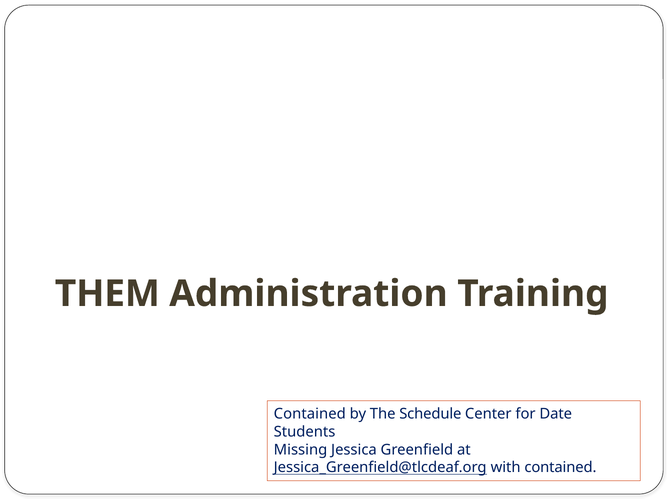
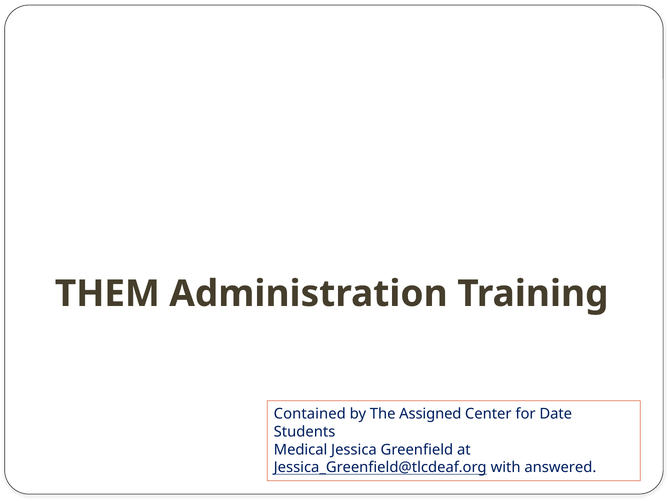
Schedule: Schedule -> Assigned
Missing: Missing -> Medical
with contained: contained -> answered
